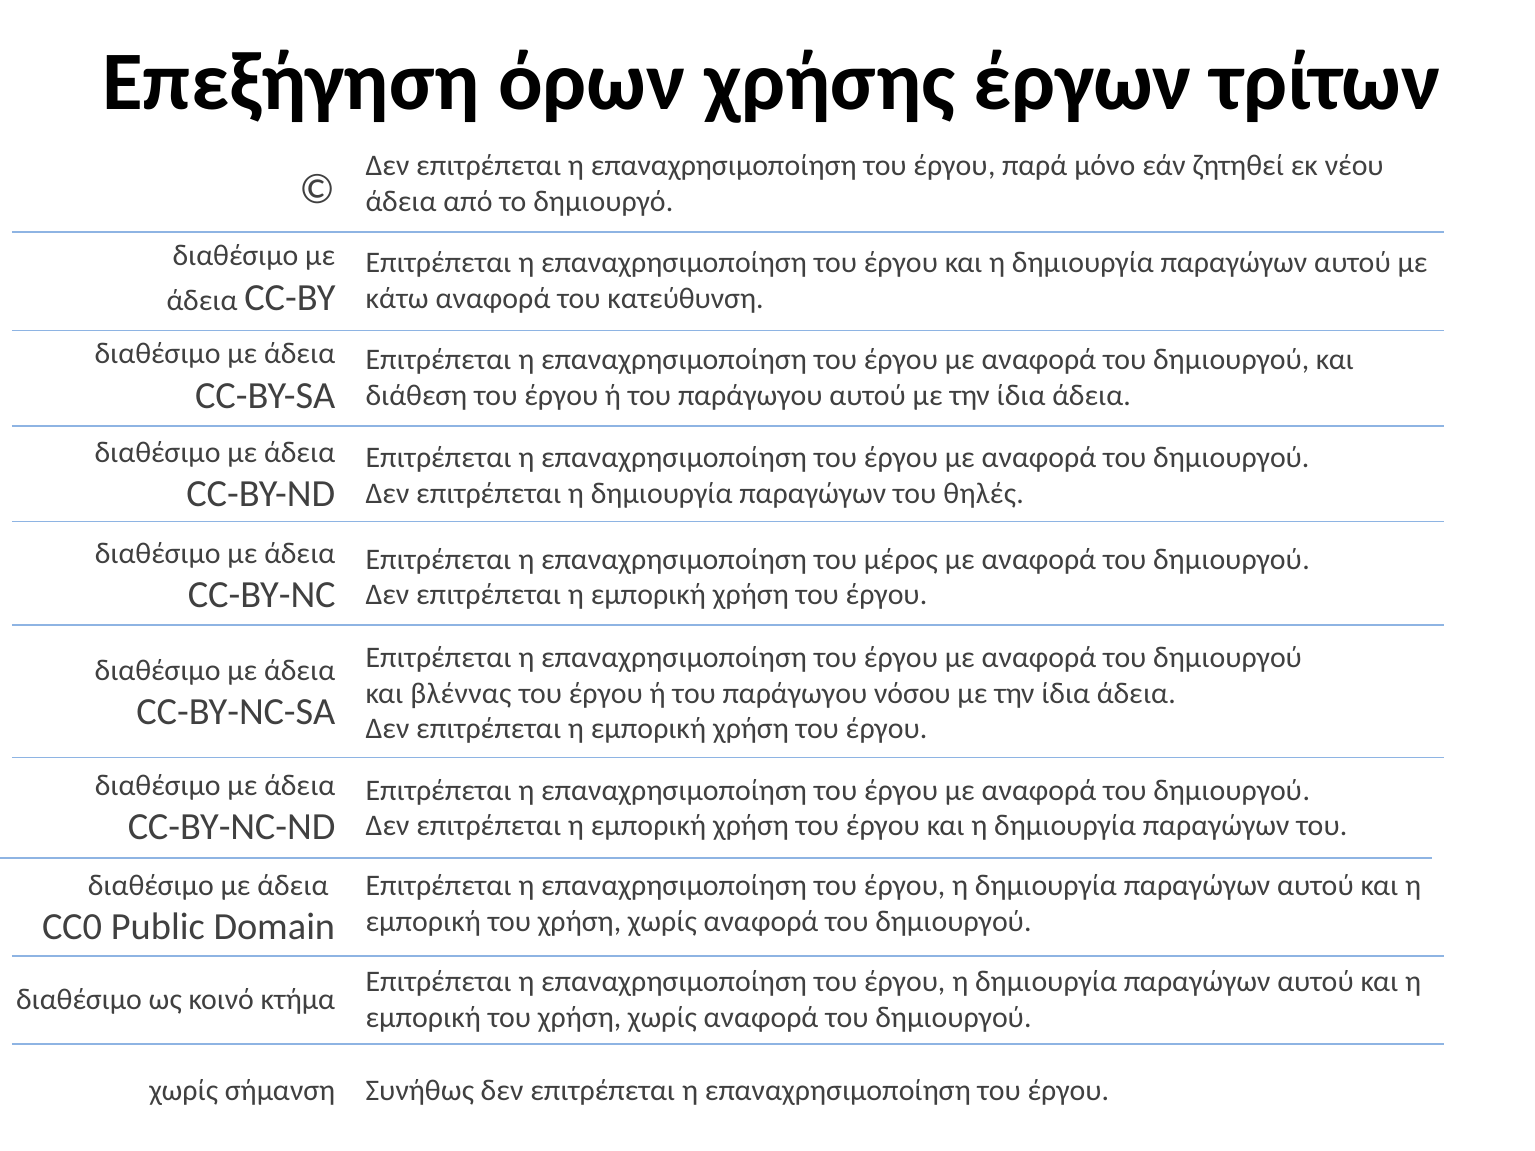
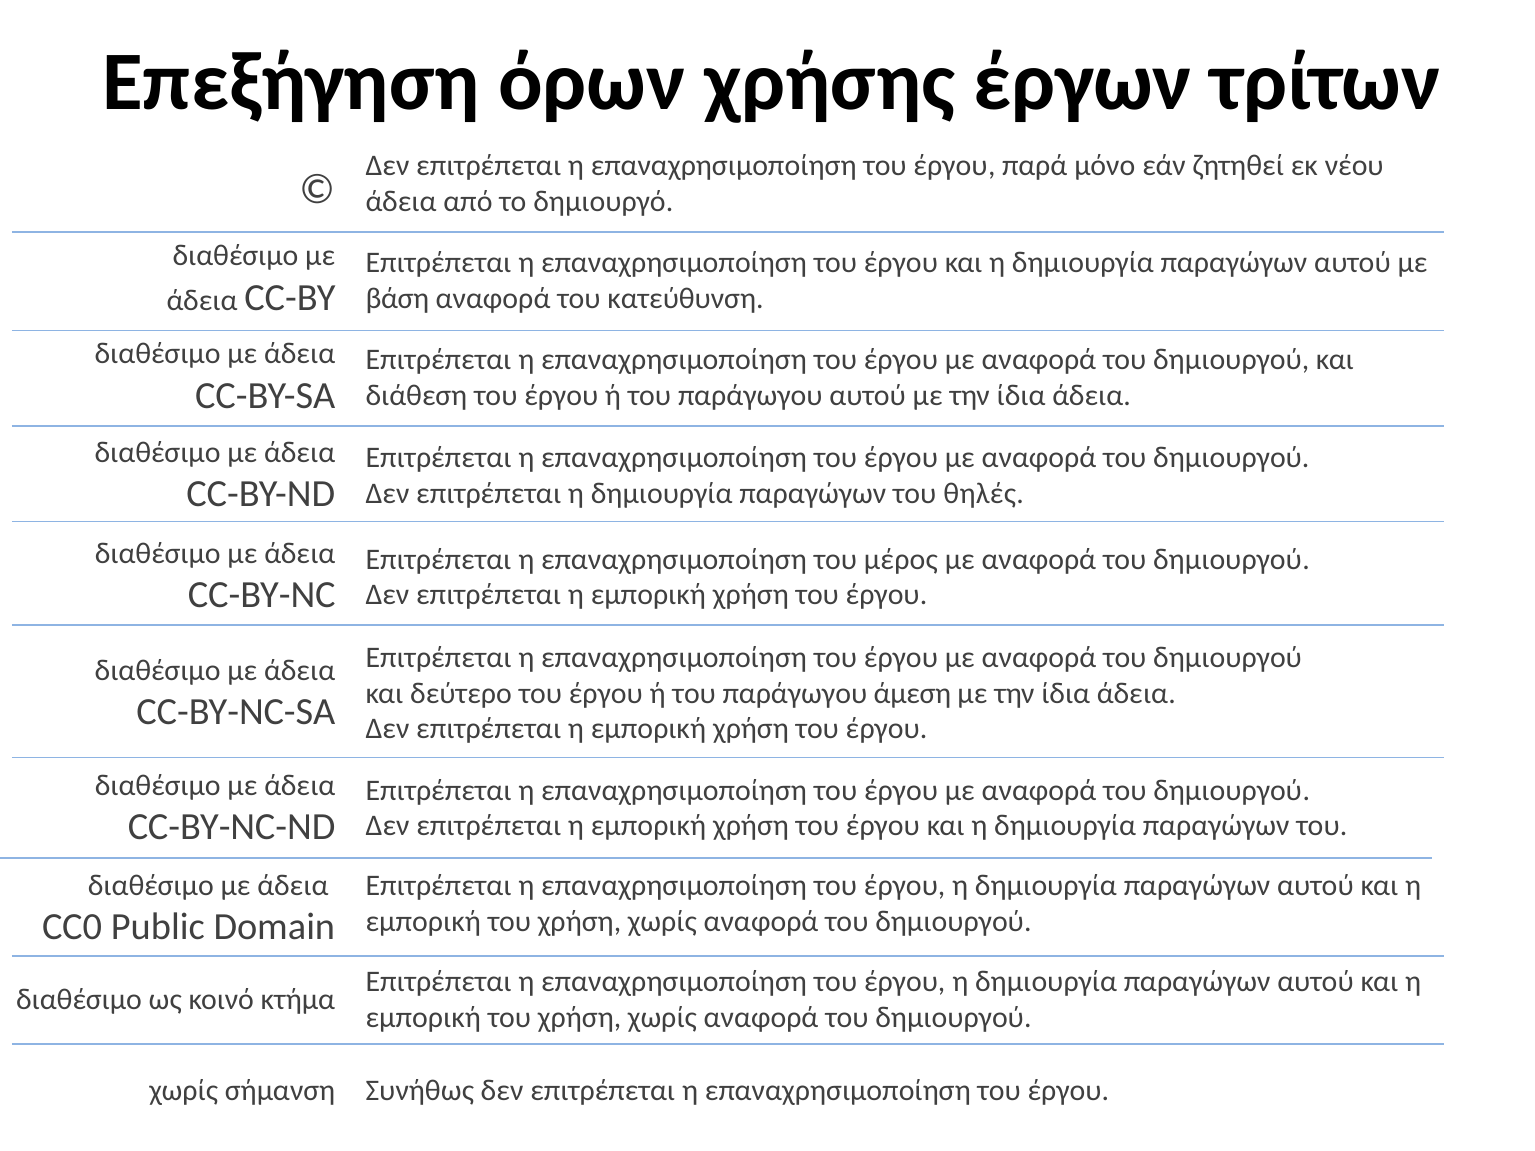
κάτω: κάτω -> βάση
βλέννας: βλέννας -> δεύτερο
νόσου: νόσου -> άμεση
